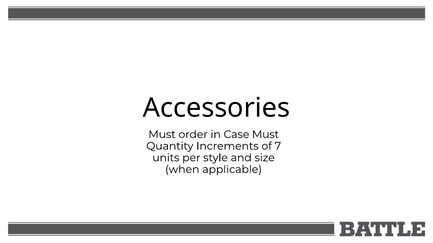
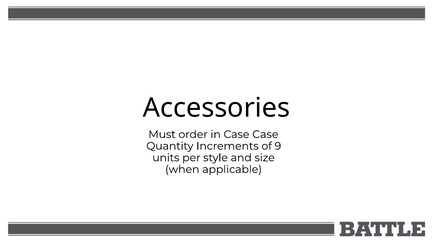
Case Must: Must -> Case
7: 7 -> 9
